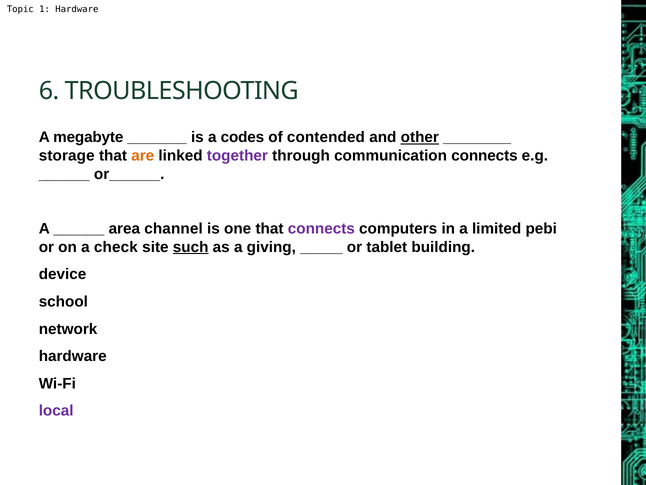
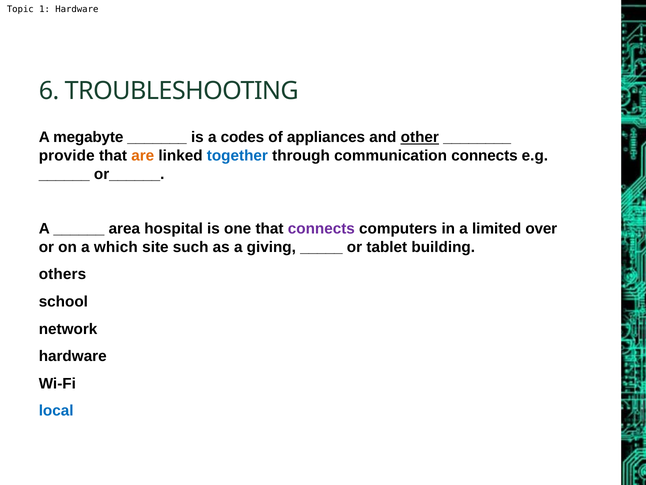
contended: contended -> appliances
storage: storage -> provide
together colour: purple -> blue
channel: channel -> hospital
pebi: pebi -> over
check: check -> which
such underline: present -> none
device: device -> others
local colour: purple -> blue
